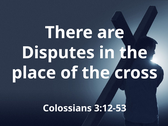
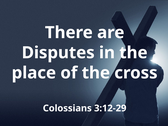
3:12-53: 3:12-53 -> 3:12-29
